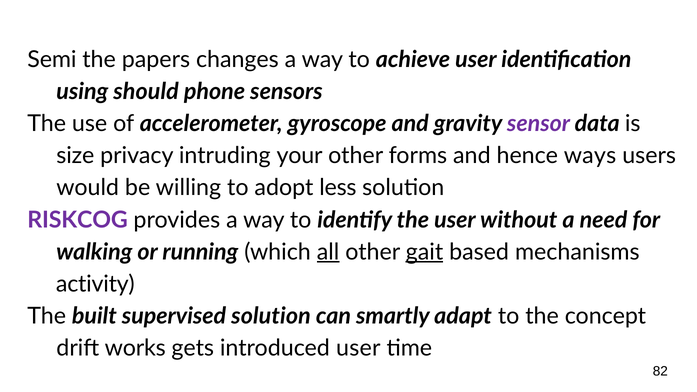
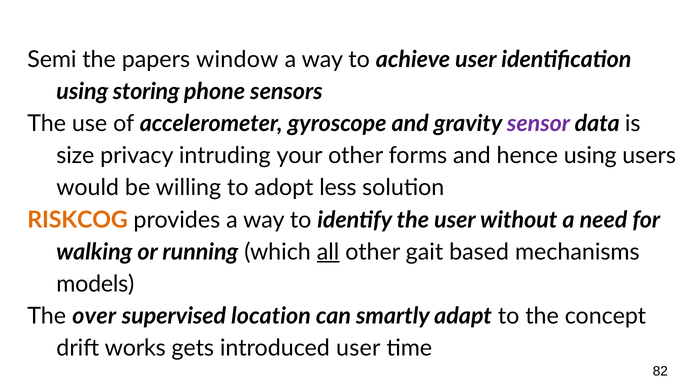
changes: changes -> window
should: should -> storing
hence ways: ways -> using
RISKCOG colour: purple -> orange
gait underline: present -> none
activity: activity -> models
built: built -> over
supervised solution: solution -> location
